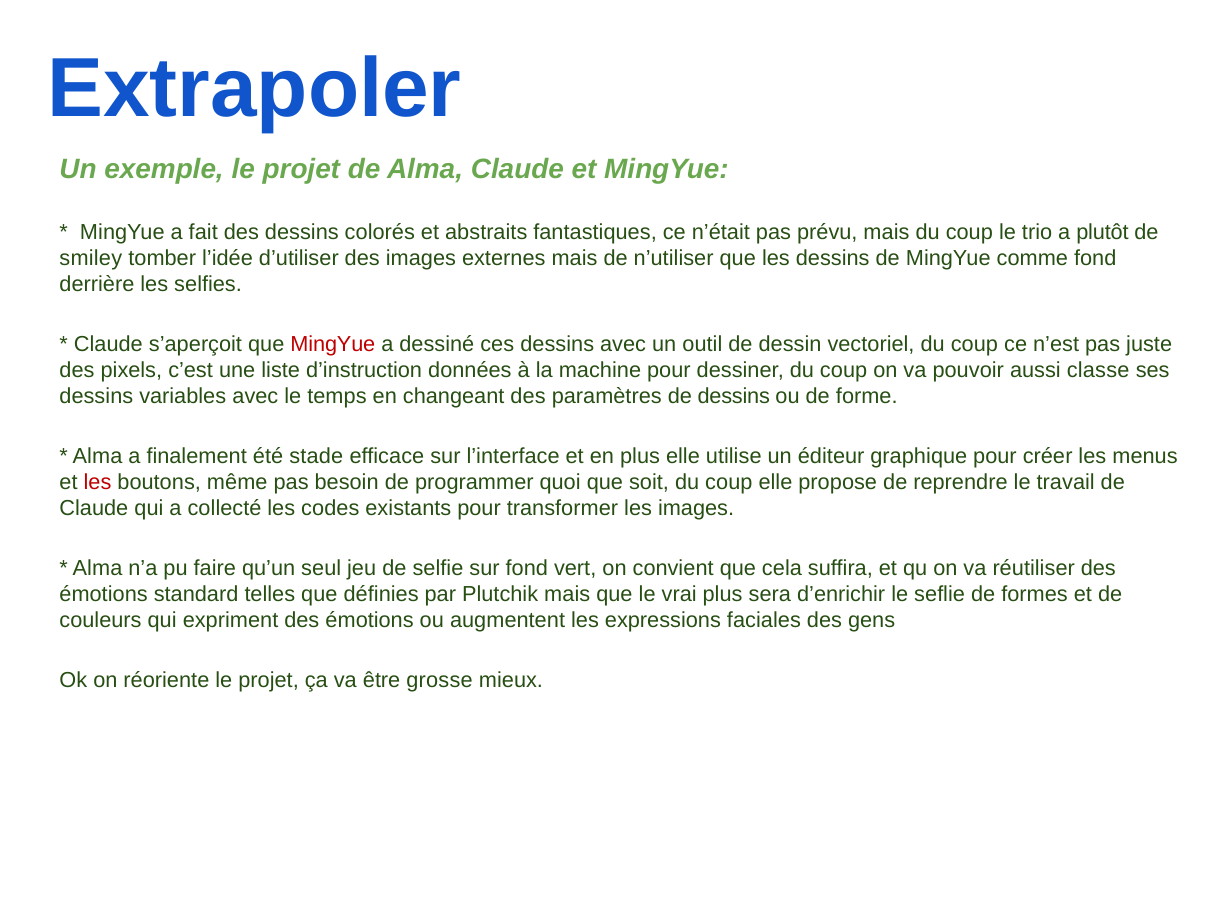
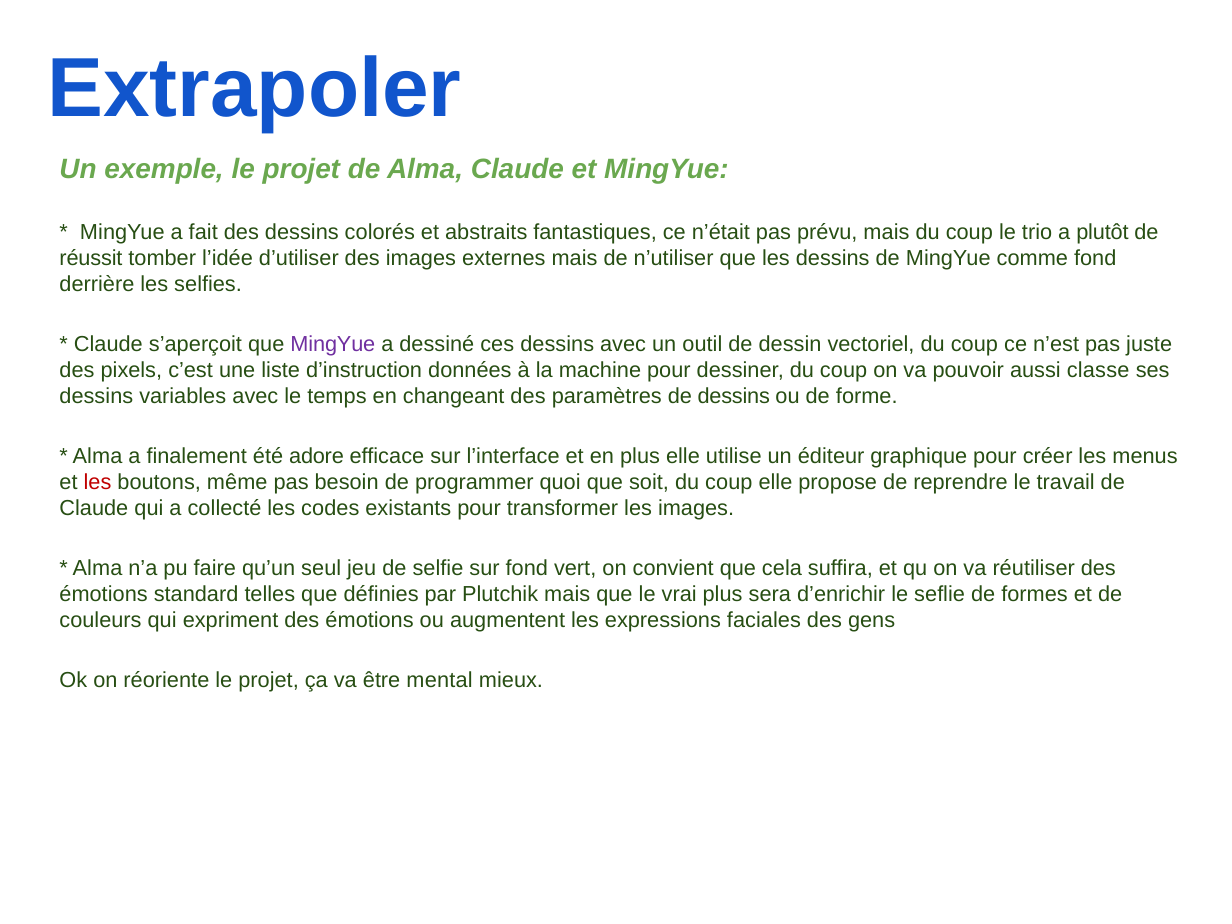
smiley: smiley -> réussit
MingYue at (333, 344) colour: red -> purple
stade: stade -> adore
grosse: grosse -> mental
